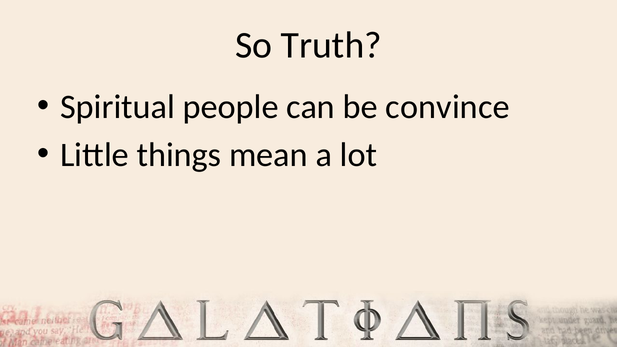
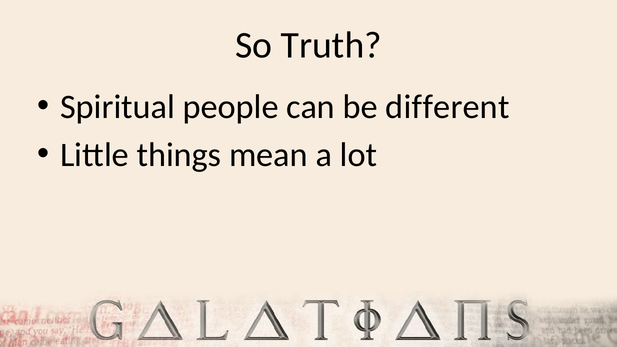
convince: convince -> different
